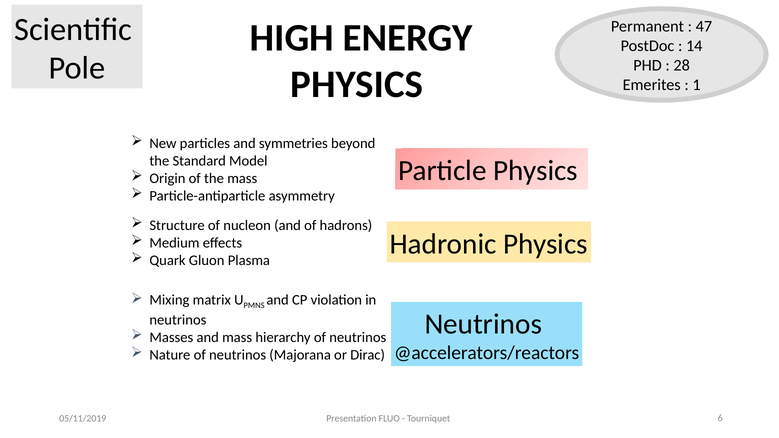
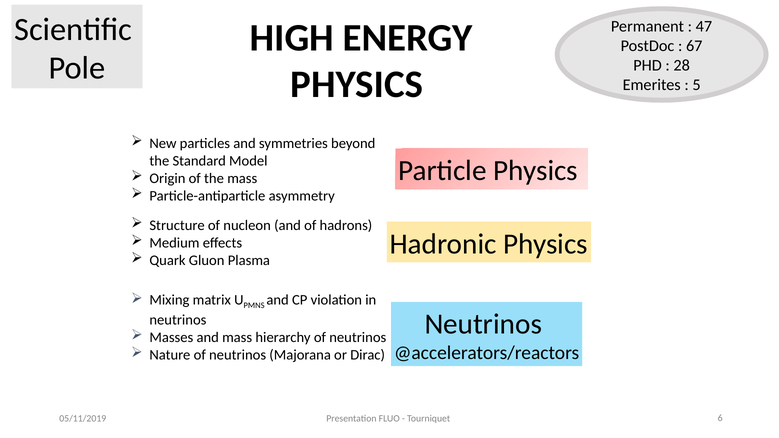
14: 14 -> 67
1: 1 -> 5
